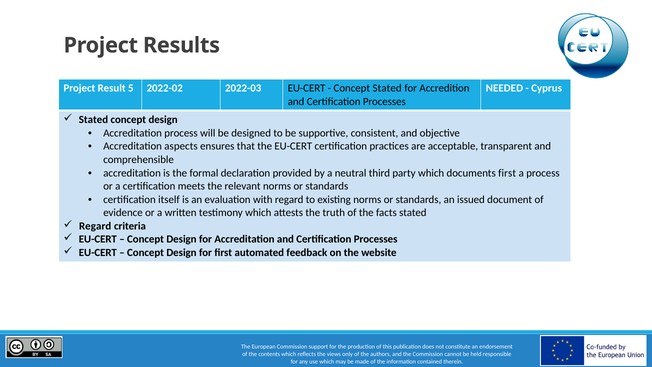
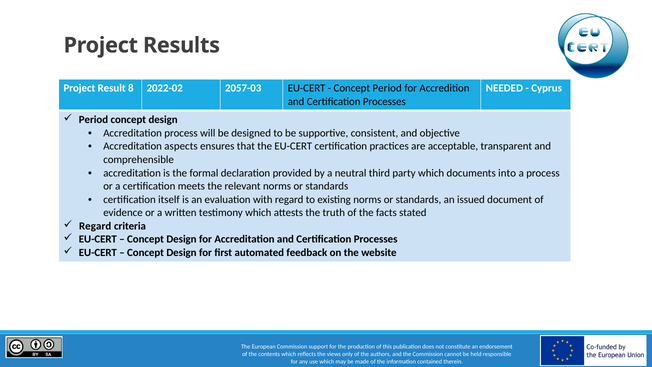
5: 5 -> 8
2022-03: 2022-03 -> 2057-03
Concept Stated: Stated -> Period
Stated at (93, 120): Stated -> Period
documents first: first -> into
